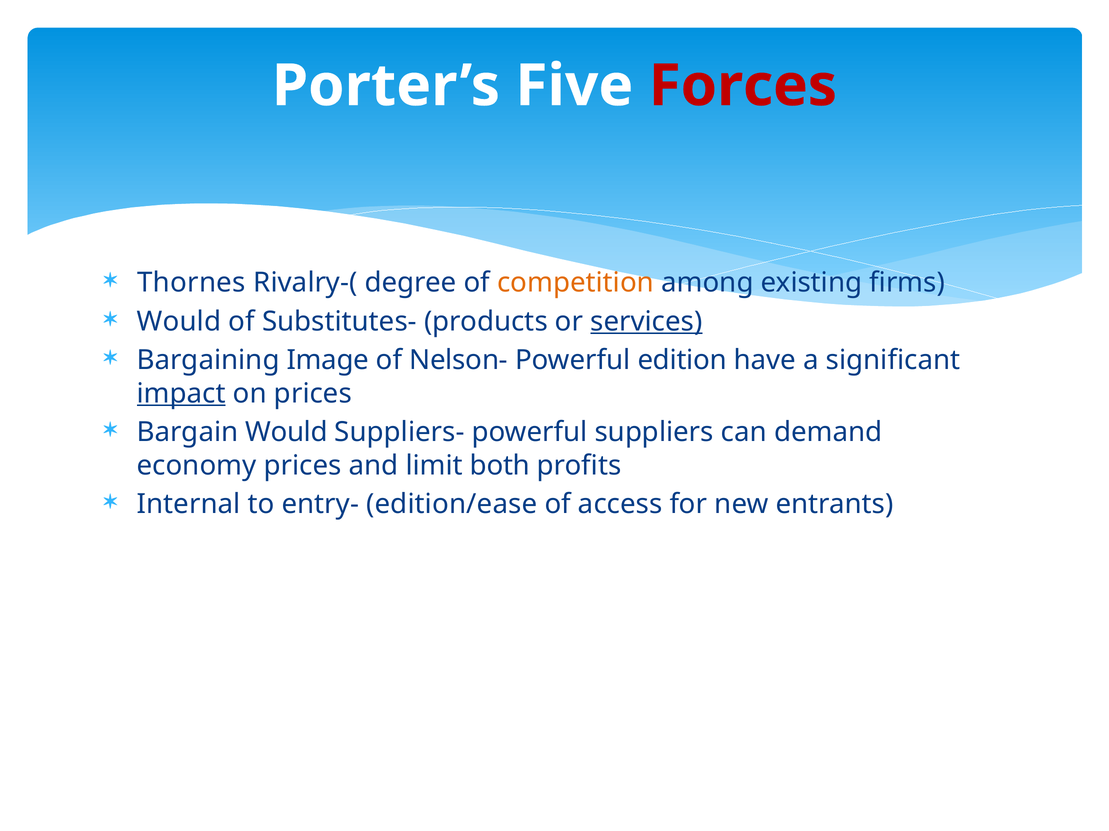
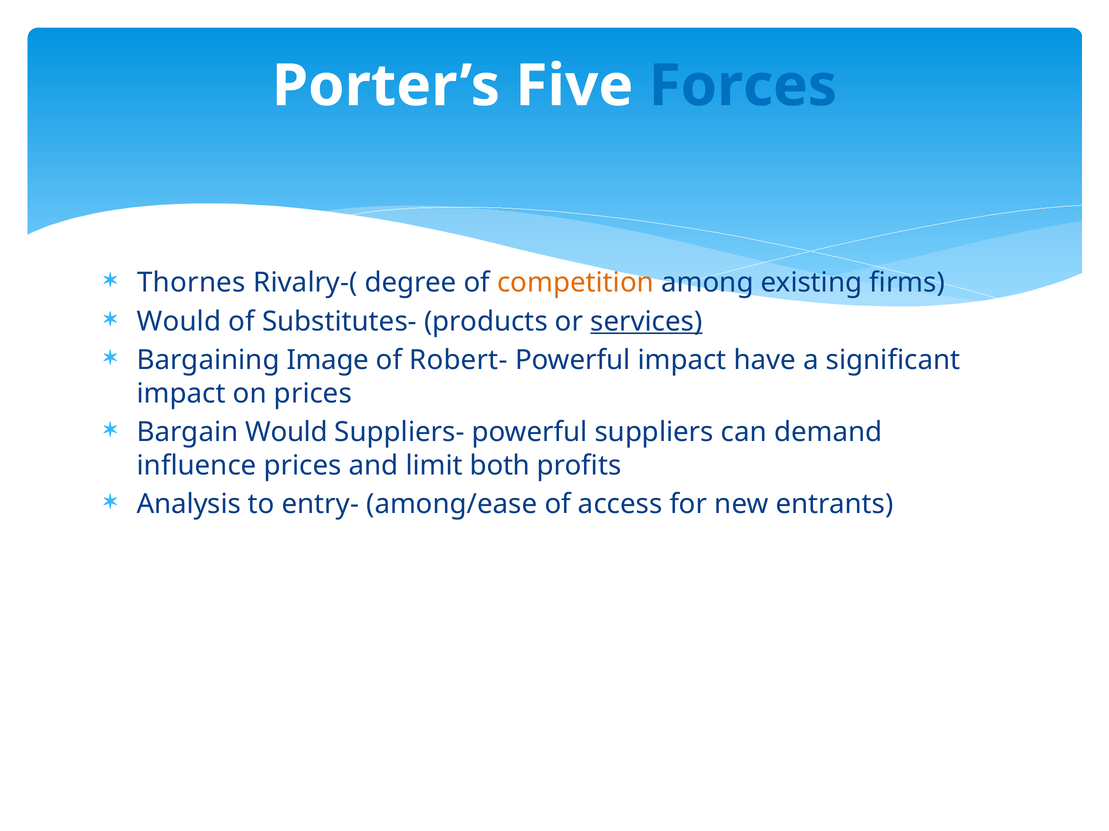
Forces colour: red -> blue
Nelson-: Nelson- -> Robert-
Powerful edition: edition -> impact
impact at (181, 394) underline: present -> none
economy: economy -> influence
Internal: Internal -> Analysis
edition/ease: edition/ease -> among/ease
